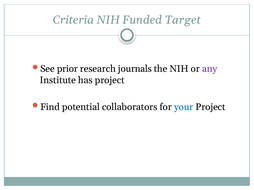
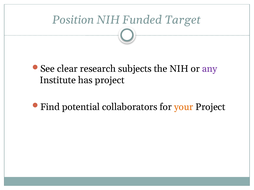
Criteria: Criteria -> Position
prior: prior -> clear
journals: journals -> subjects
your colour: blue -> orange
